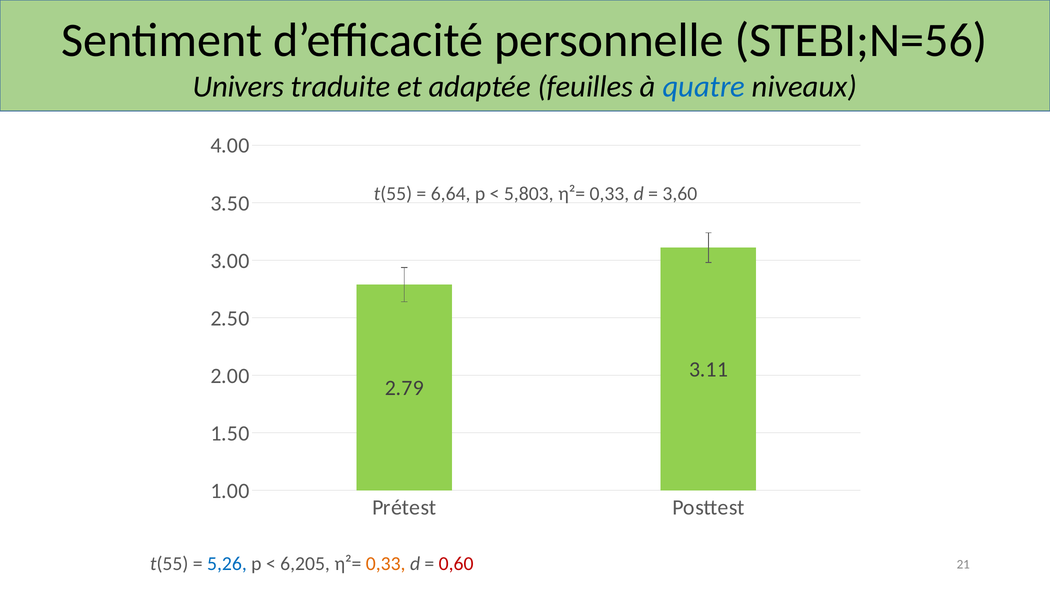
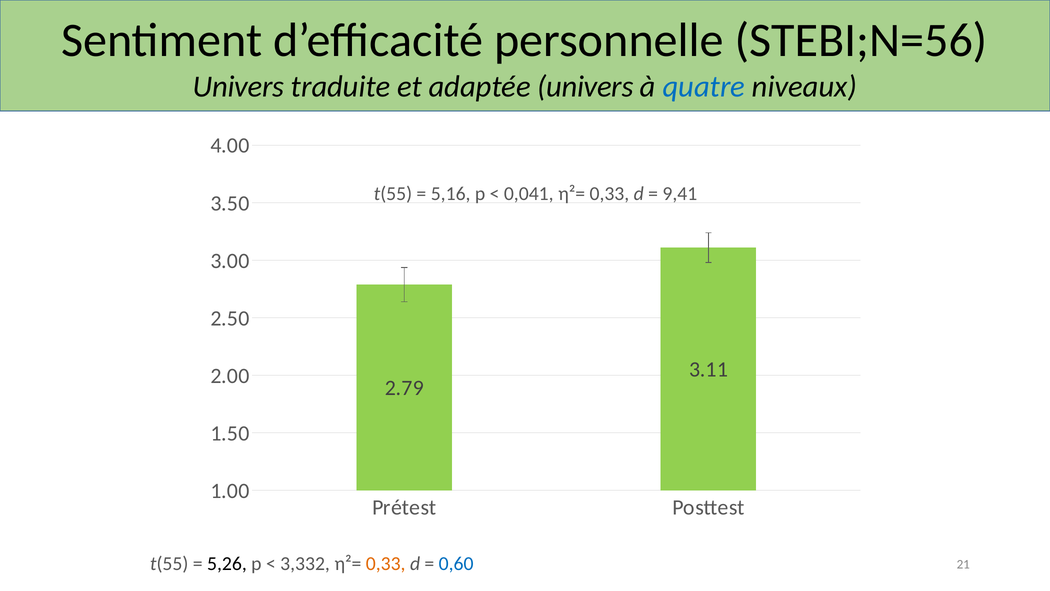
adaptée feuilles: feuilles -> univers
6,64: 6,64 -> 5,16
5,803: 5,803 -> 0,041
3,60: 3,60 -> 9,41
5,26 colour: blue -> black
6,205: 6,205 -> 3,332
0,60 colour: red -> blue
